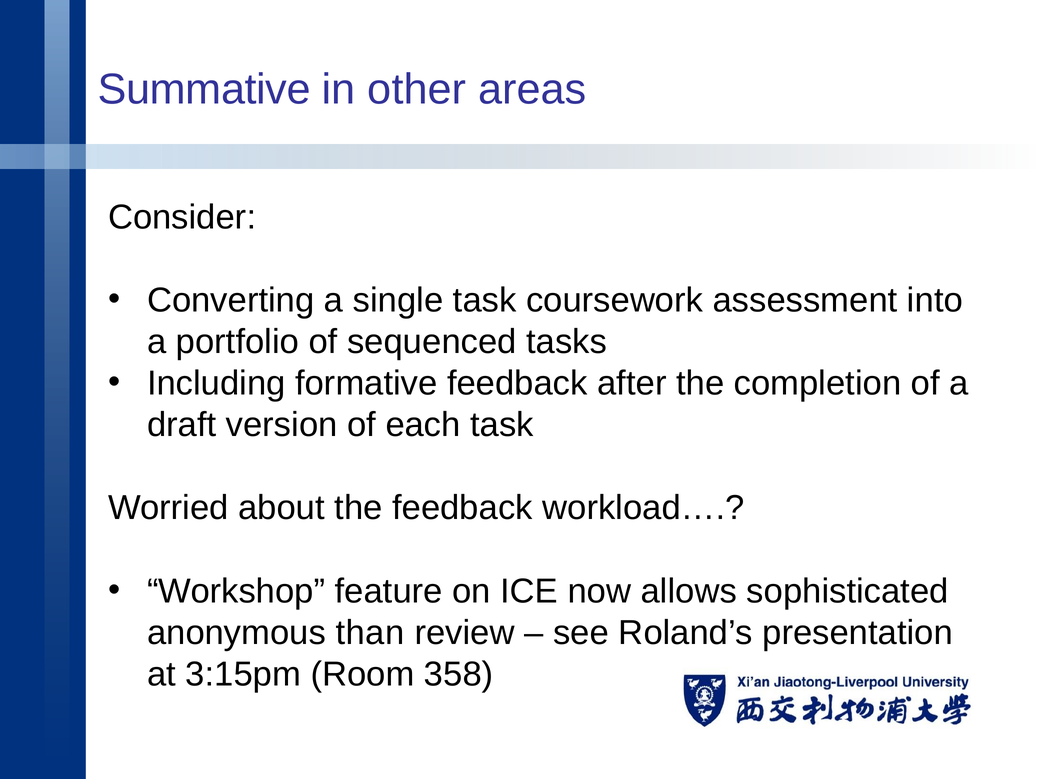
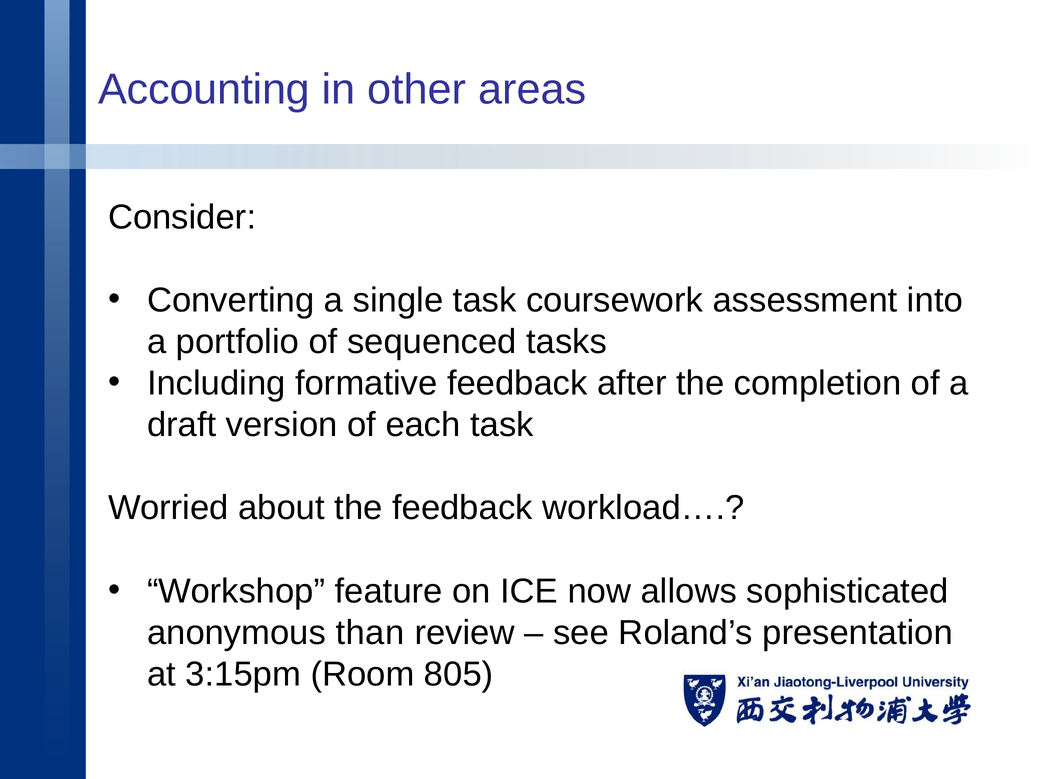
Summative: Summative -> Accounting
358: 358 -> 805
